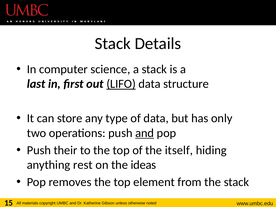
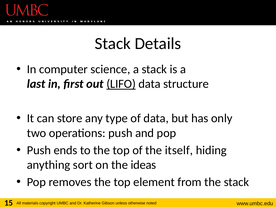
and at (145, 133) underline: present -> none
their: their -> ends
rest: rest -> sort
